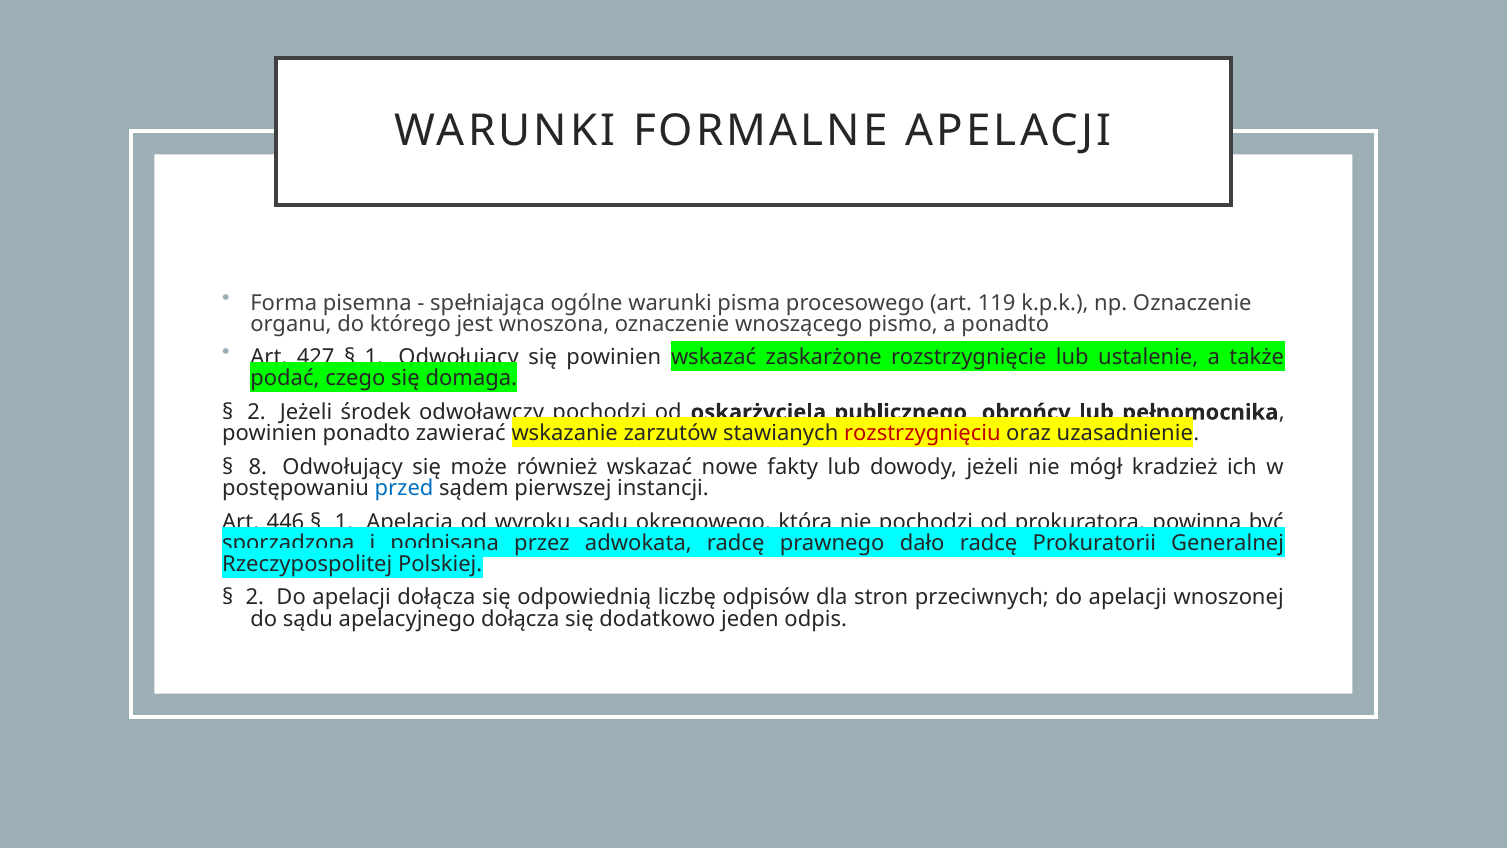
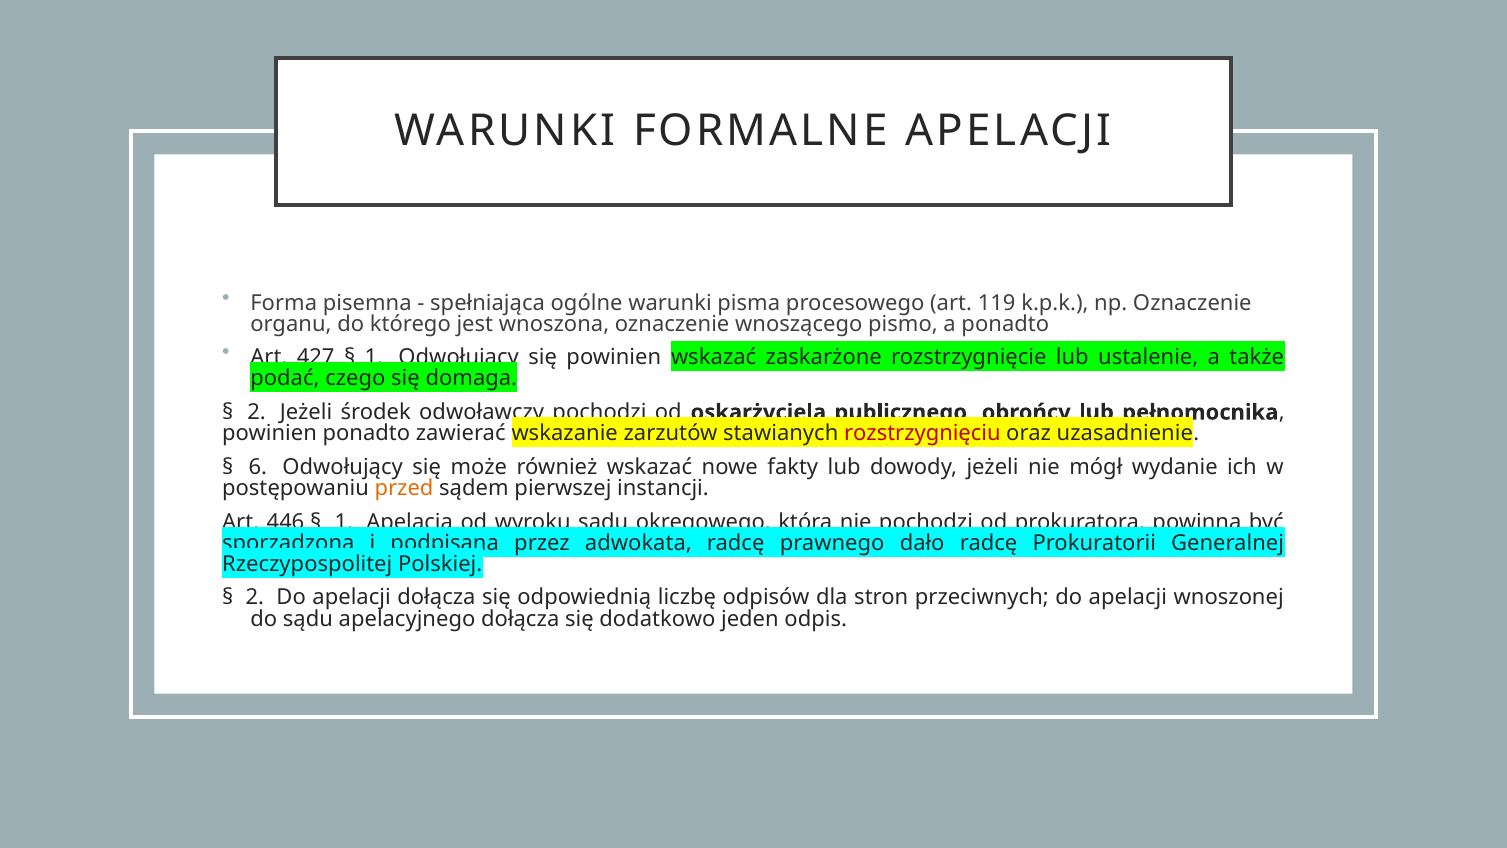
8: 8 -> 6
kradzież: kradzież -> wydanie
przed colour: blue -> orange
